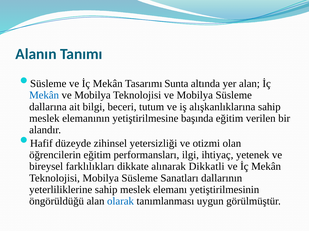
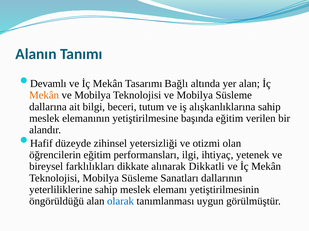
Süsleme at (48, 84): Süsleme -> Devamlı
Sunta: Sunta -> Bağlı
Mekân at (44, 96) colour: blue -> orange
